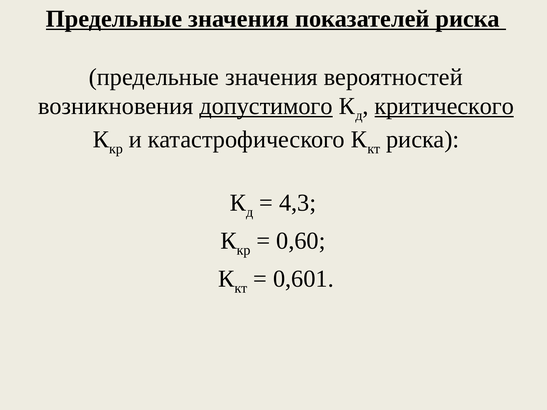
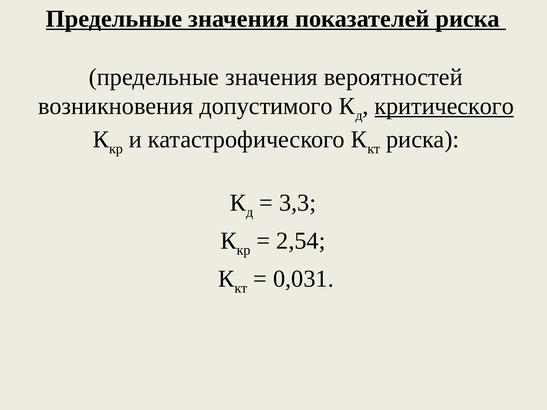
допустимого underline: present -> none
4,3: 4,3 -> 3,3
0,60: 0,60 -> 2,54
0,601: 0,601 -> 0,031
